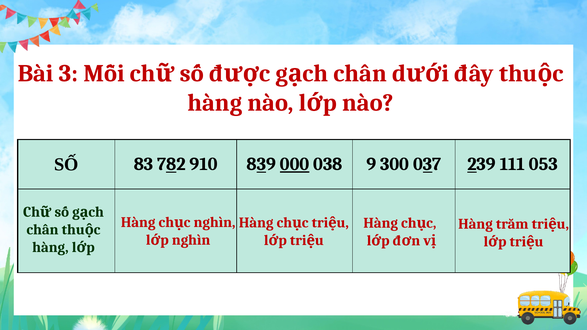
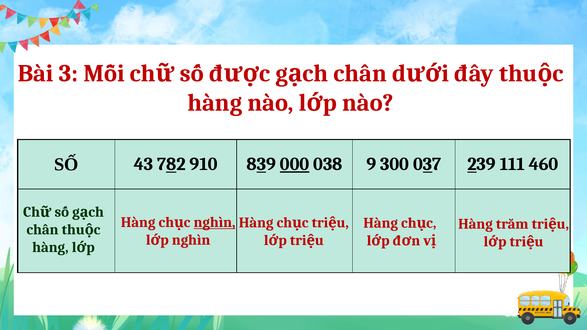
83: 83 -> 43
053: 053 -> 460
nghìn at (215, 222) underline: none -> present
